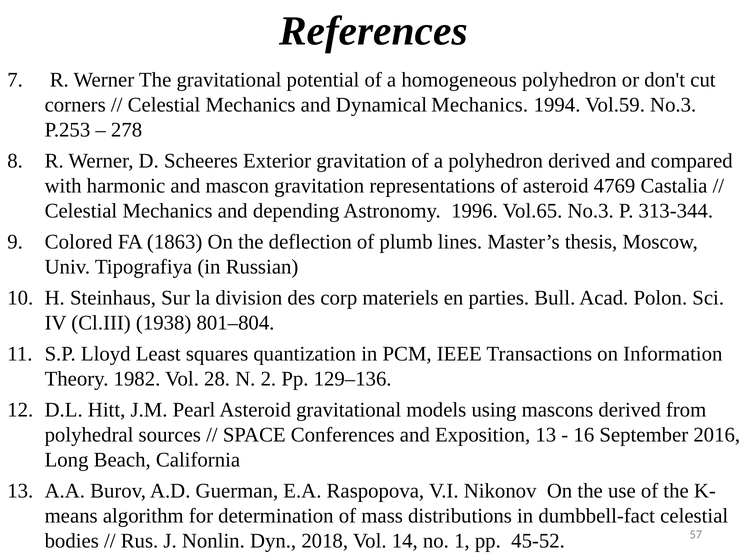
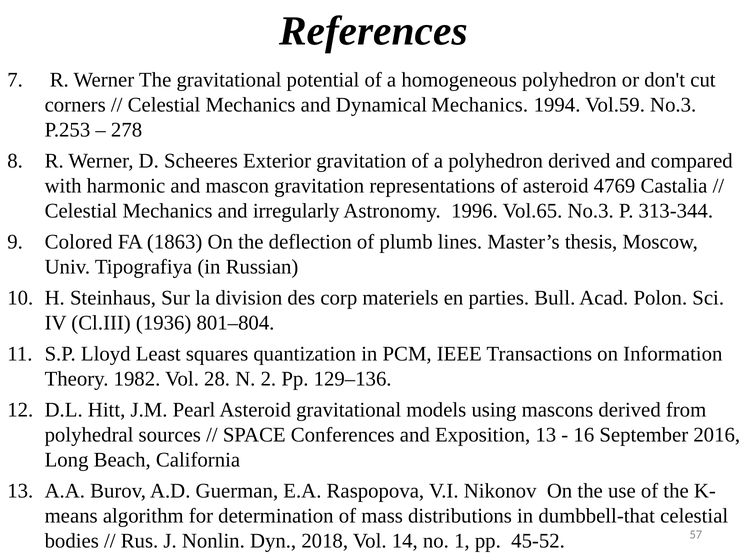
depending: depending -> irregularly
1938: 1938 -> 1936
dumbbell-fact: dumbbell-fact -> dumbbell-that
